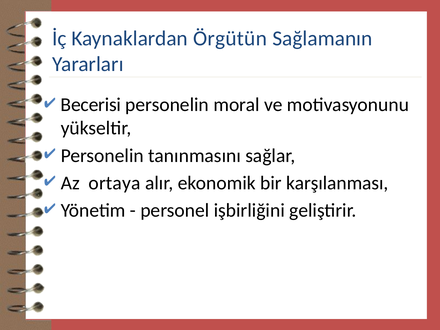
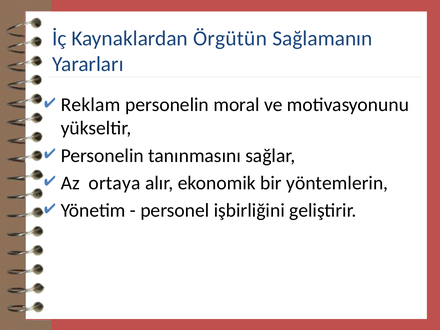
Becerisi: Becerisi -> Reklam
karşılanması: karşılanması -> yöntemlerin
